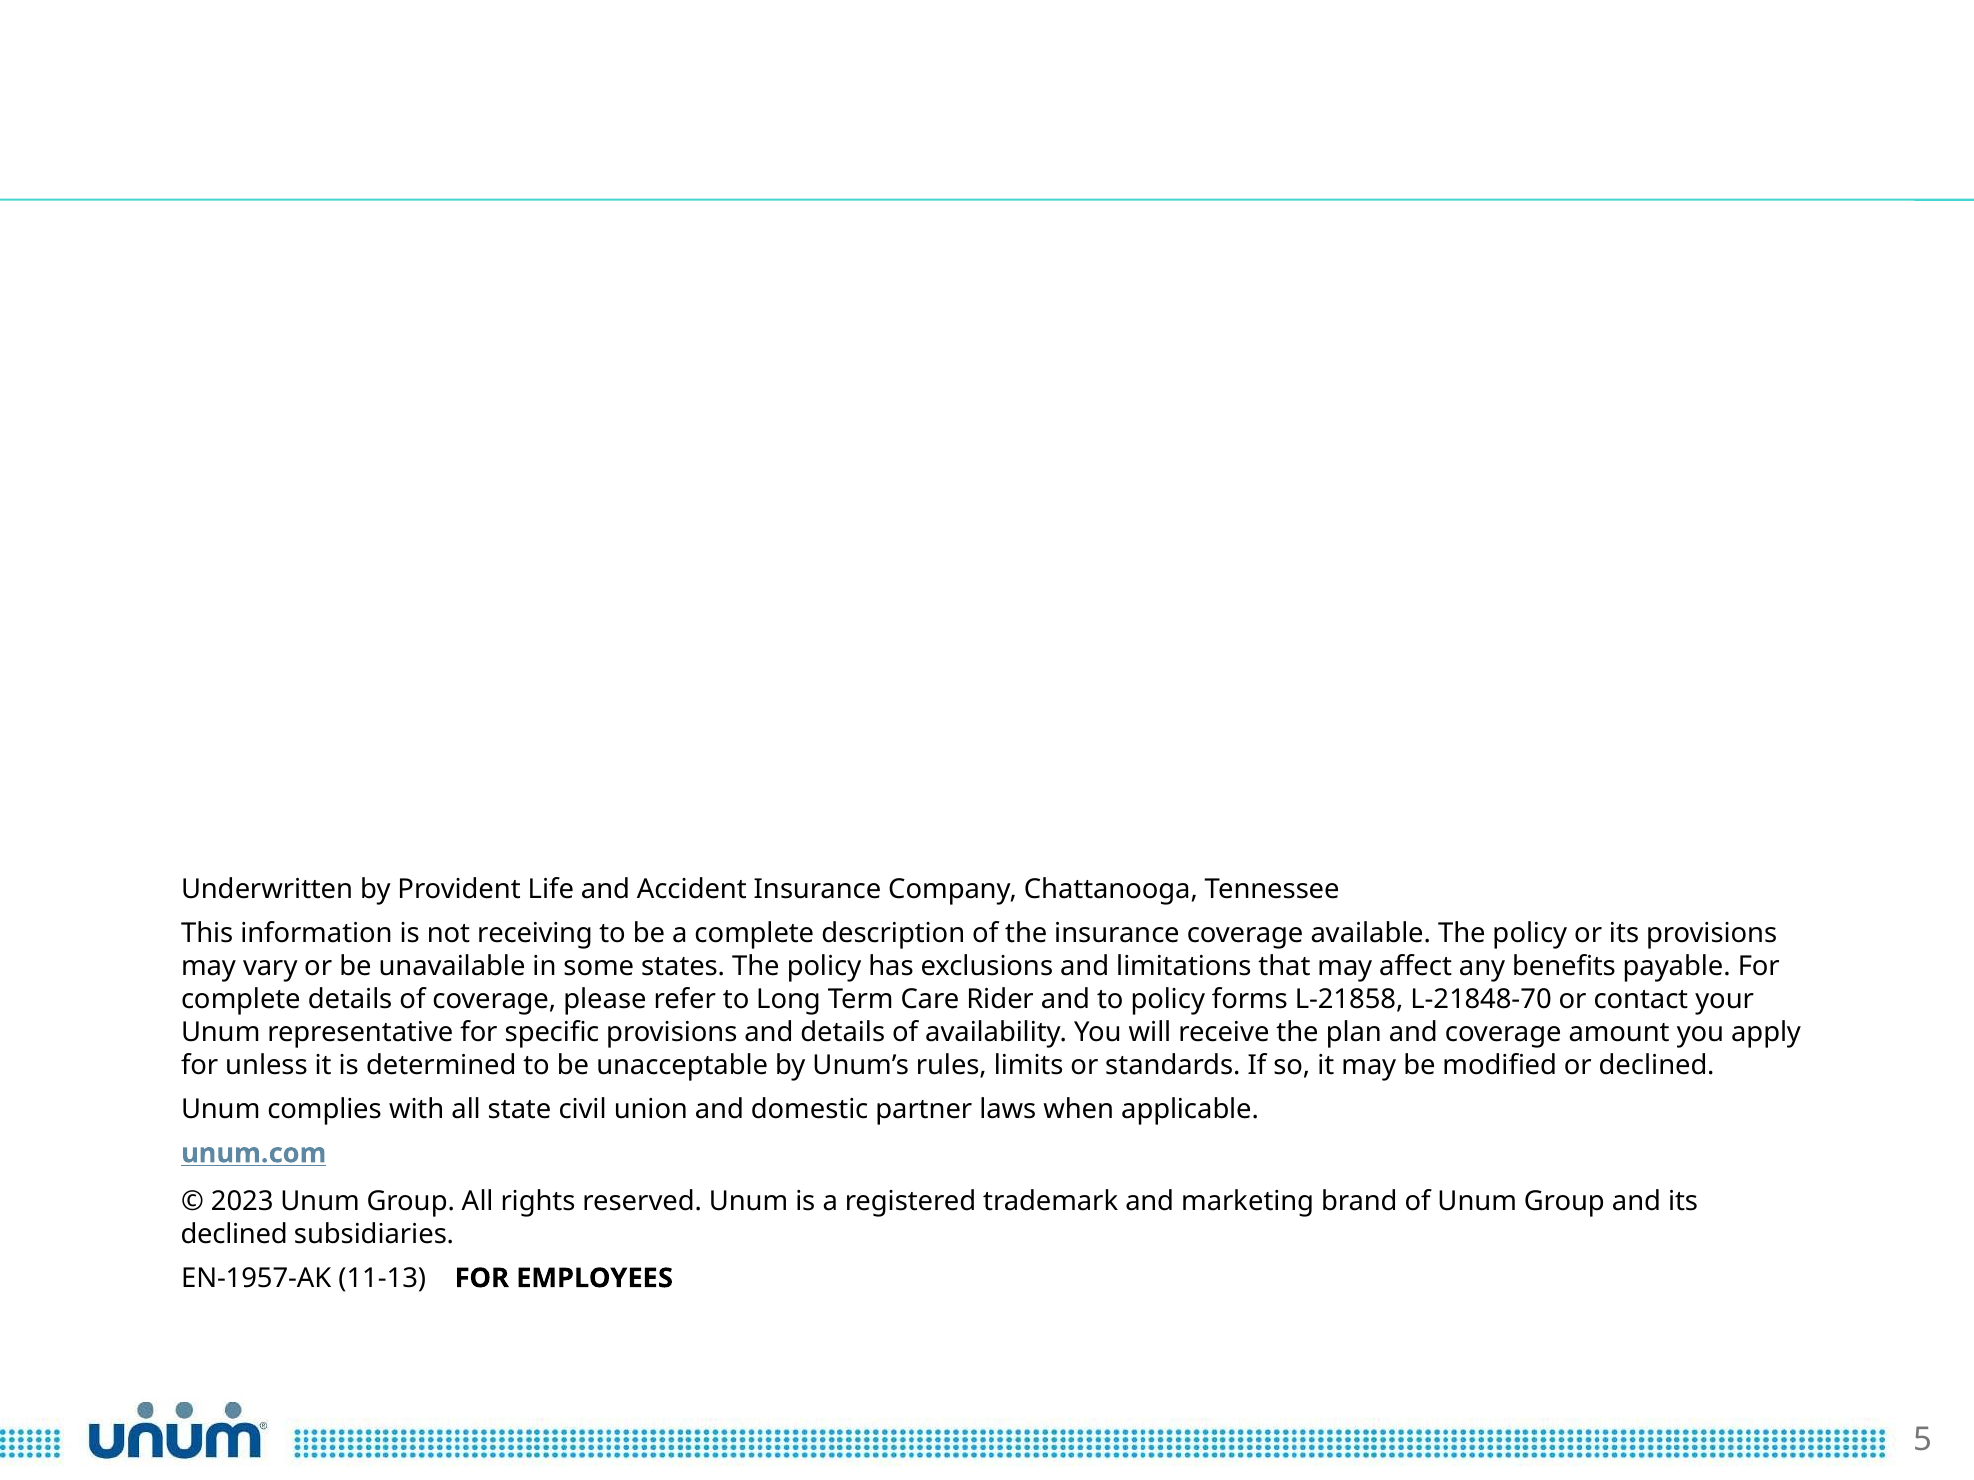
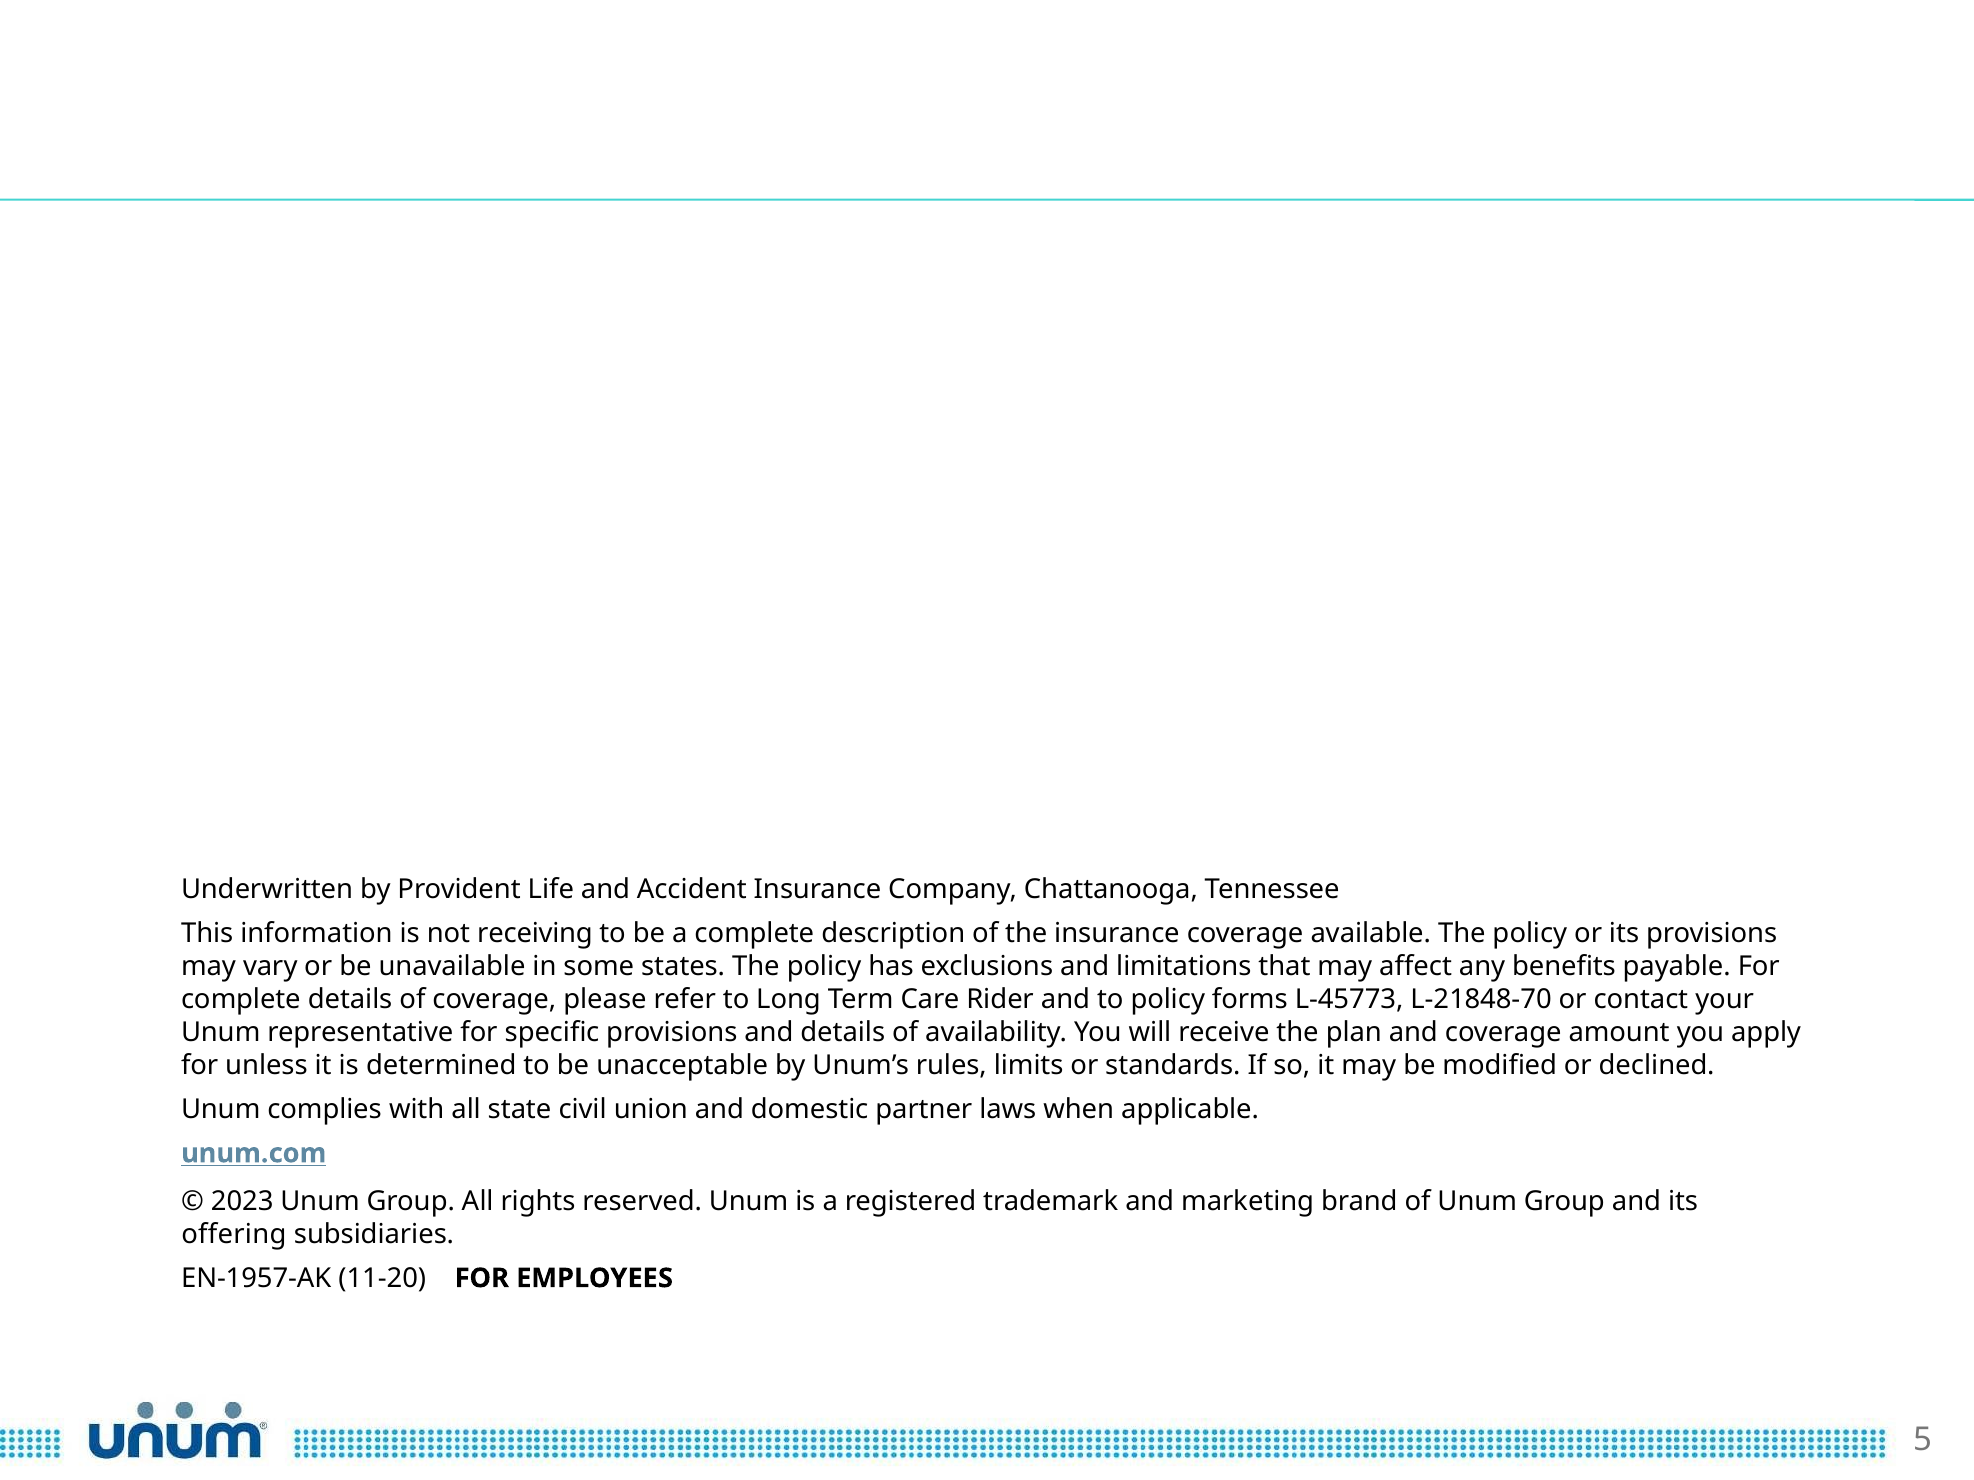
L-21858: L-21858 -> L-45773
declined at (234, 1235): declined -> offering
11-13: 11-13 -> 11-20
